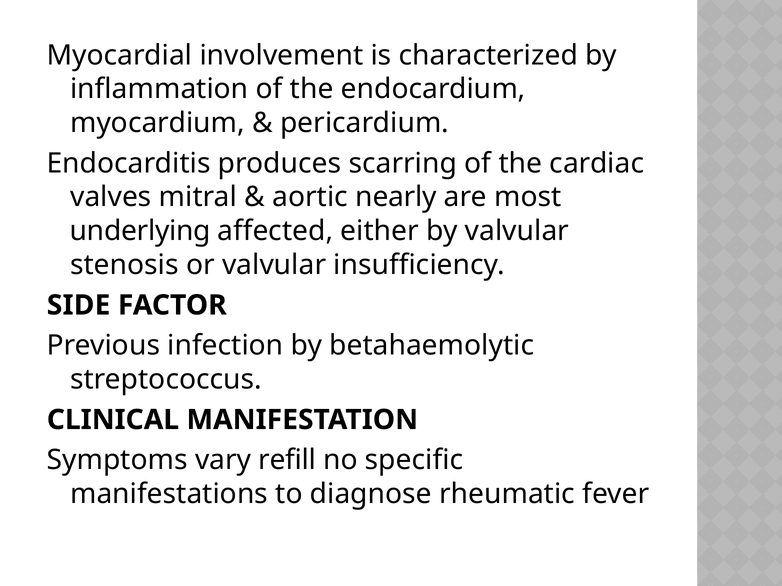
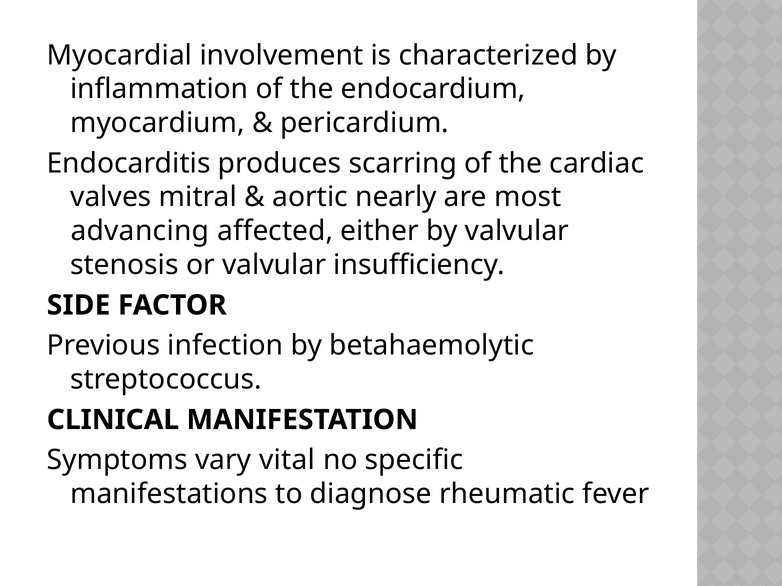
underlying: underlying -> advancing
refill: refill -> vital
